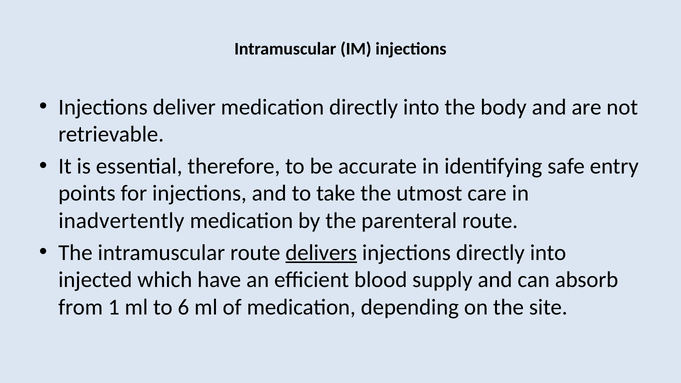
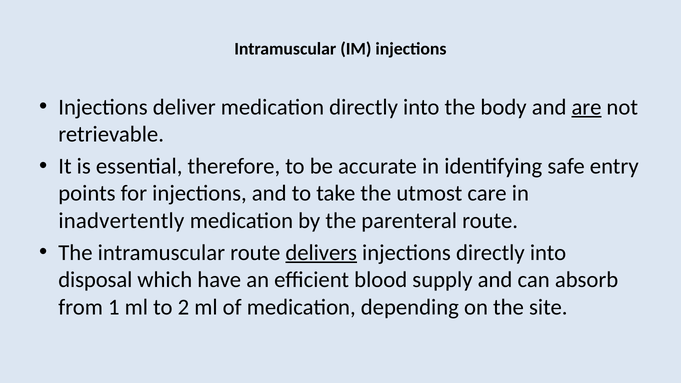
are underline: none -> present
injected: injected -> disposal
6: 6 -> 2
